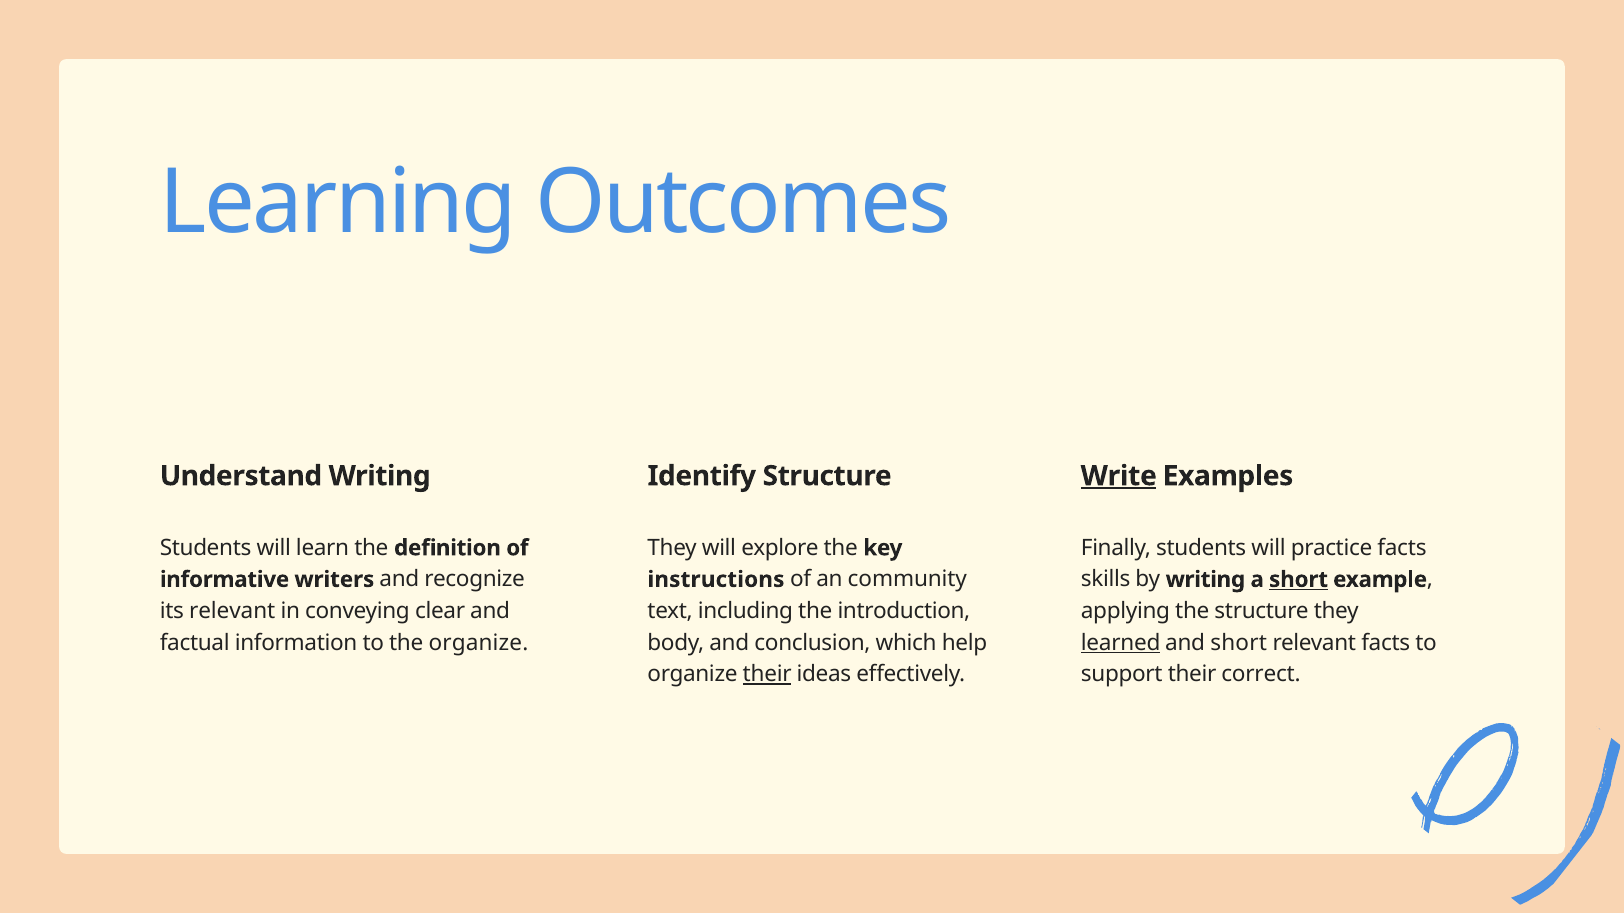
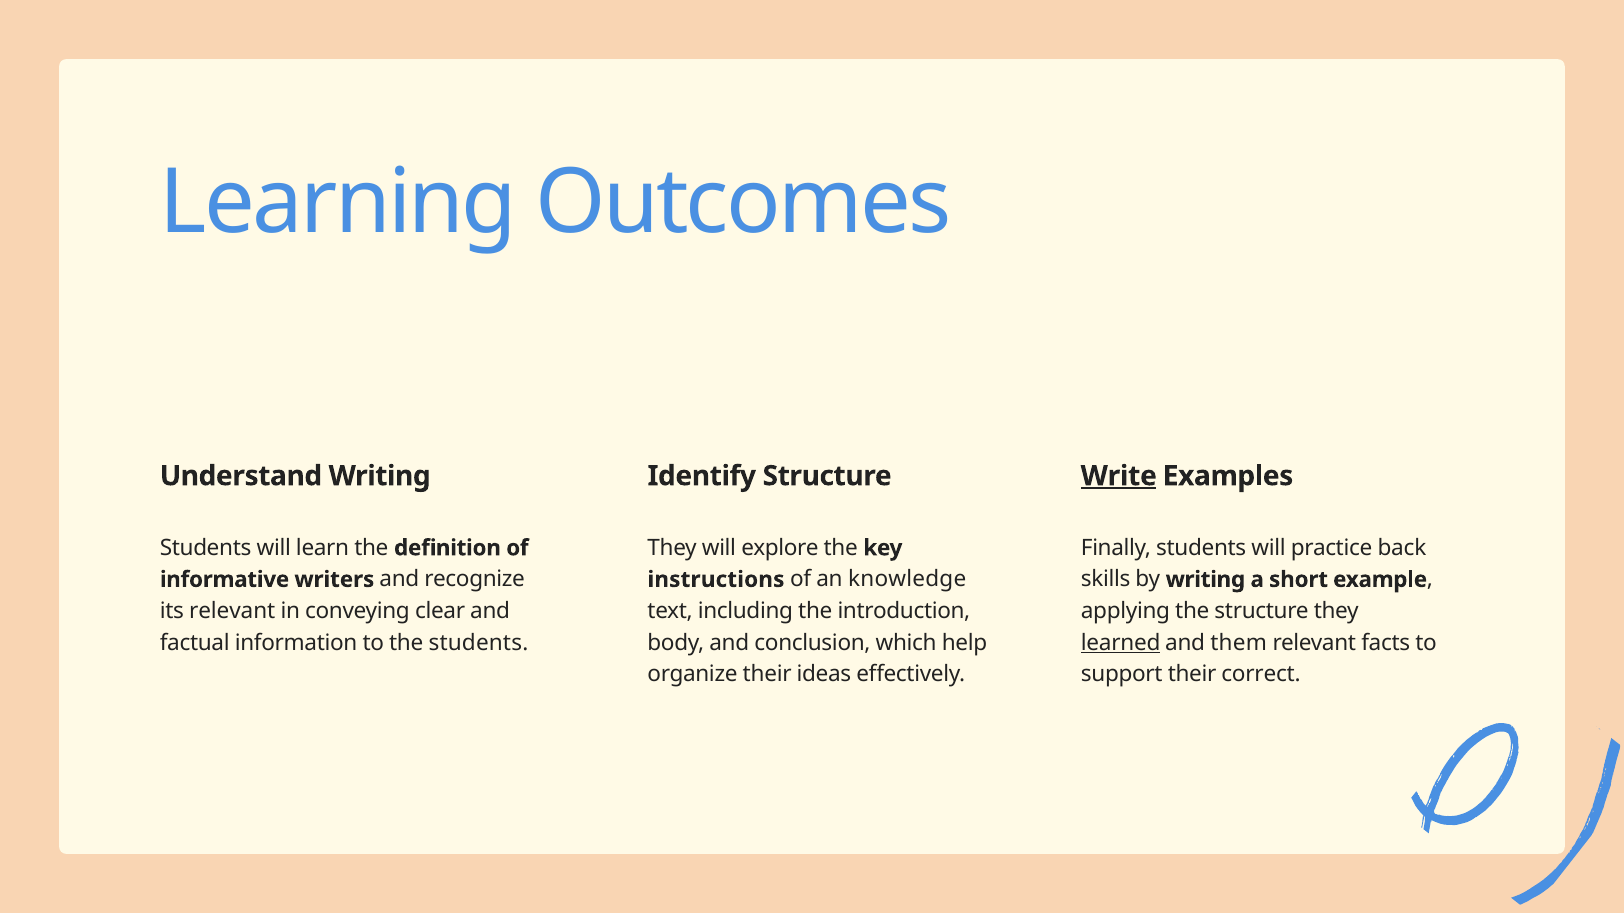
practice facts: facts -> back
short at (1299, 580) underline: present -> none
community: community -> knowledge
the organize: organize -> students
and short: short -> them
their at (767, 675) underline: present -> none
